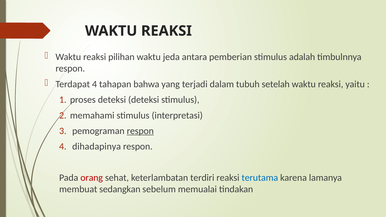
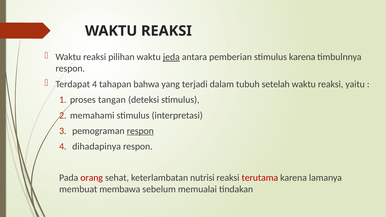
jeda underline: none -> present
stimulus adalah: adalah -> karena
proses deteksi: deteksi -> tangan
terdiri: terdiri -> nutrisi
terutama colour: blue -> red
sedangkan: sedangkan -> membawa
